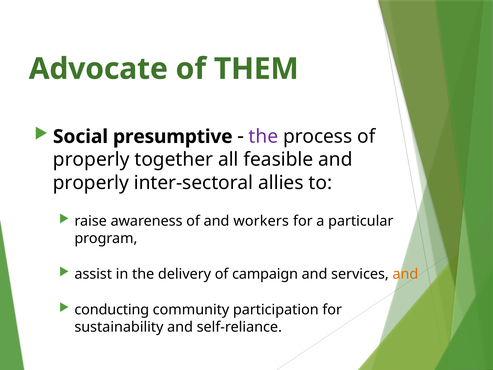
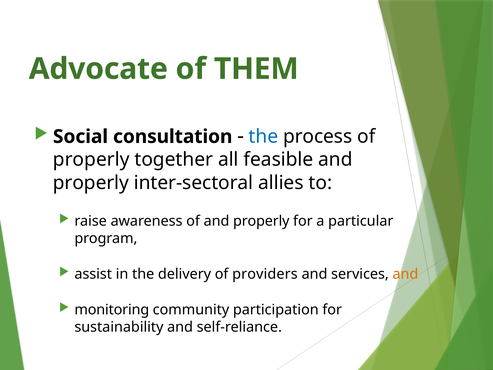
presumptive: presumptive -> consultation
the at (263, 137) colour: purple -> blue
of and workers: workers -> properly
campaign: campaign -> providers
conducting: conducting -> monitoring
